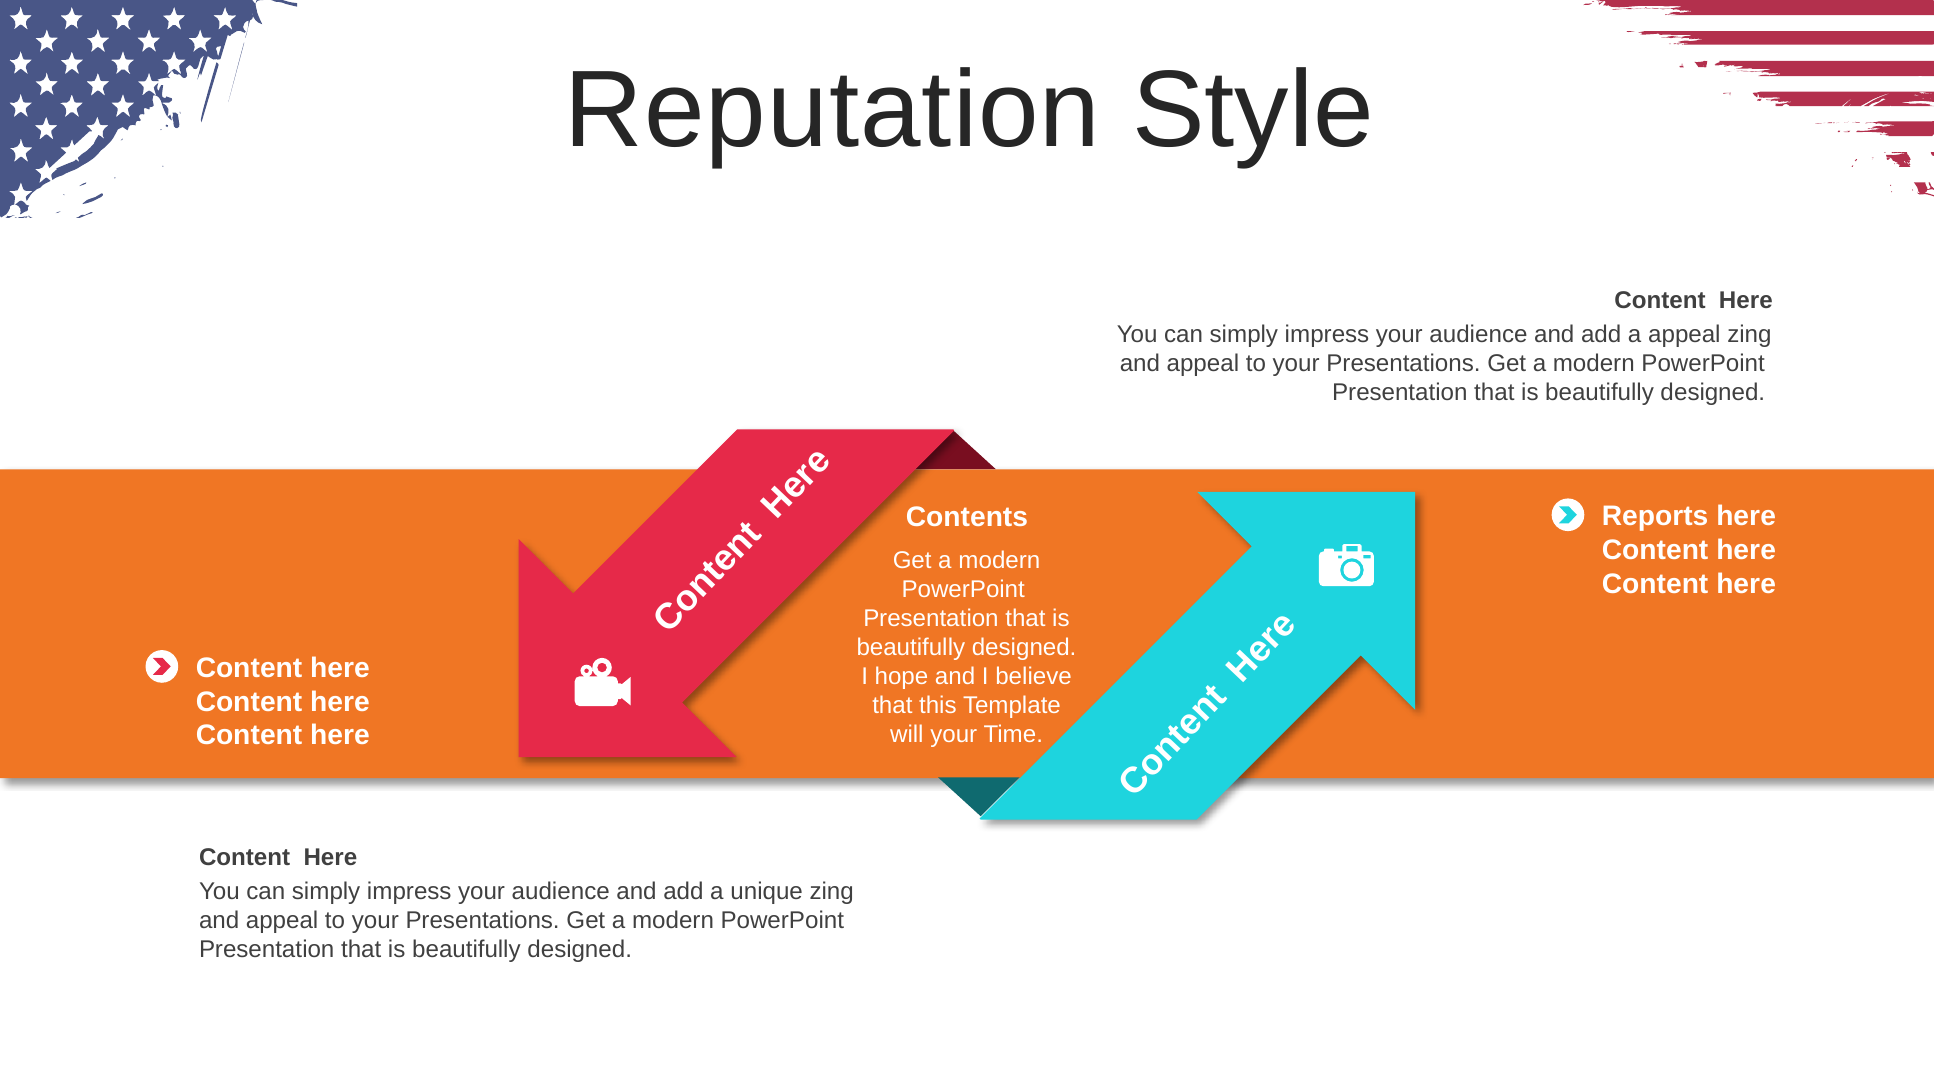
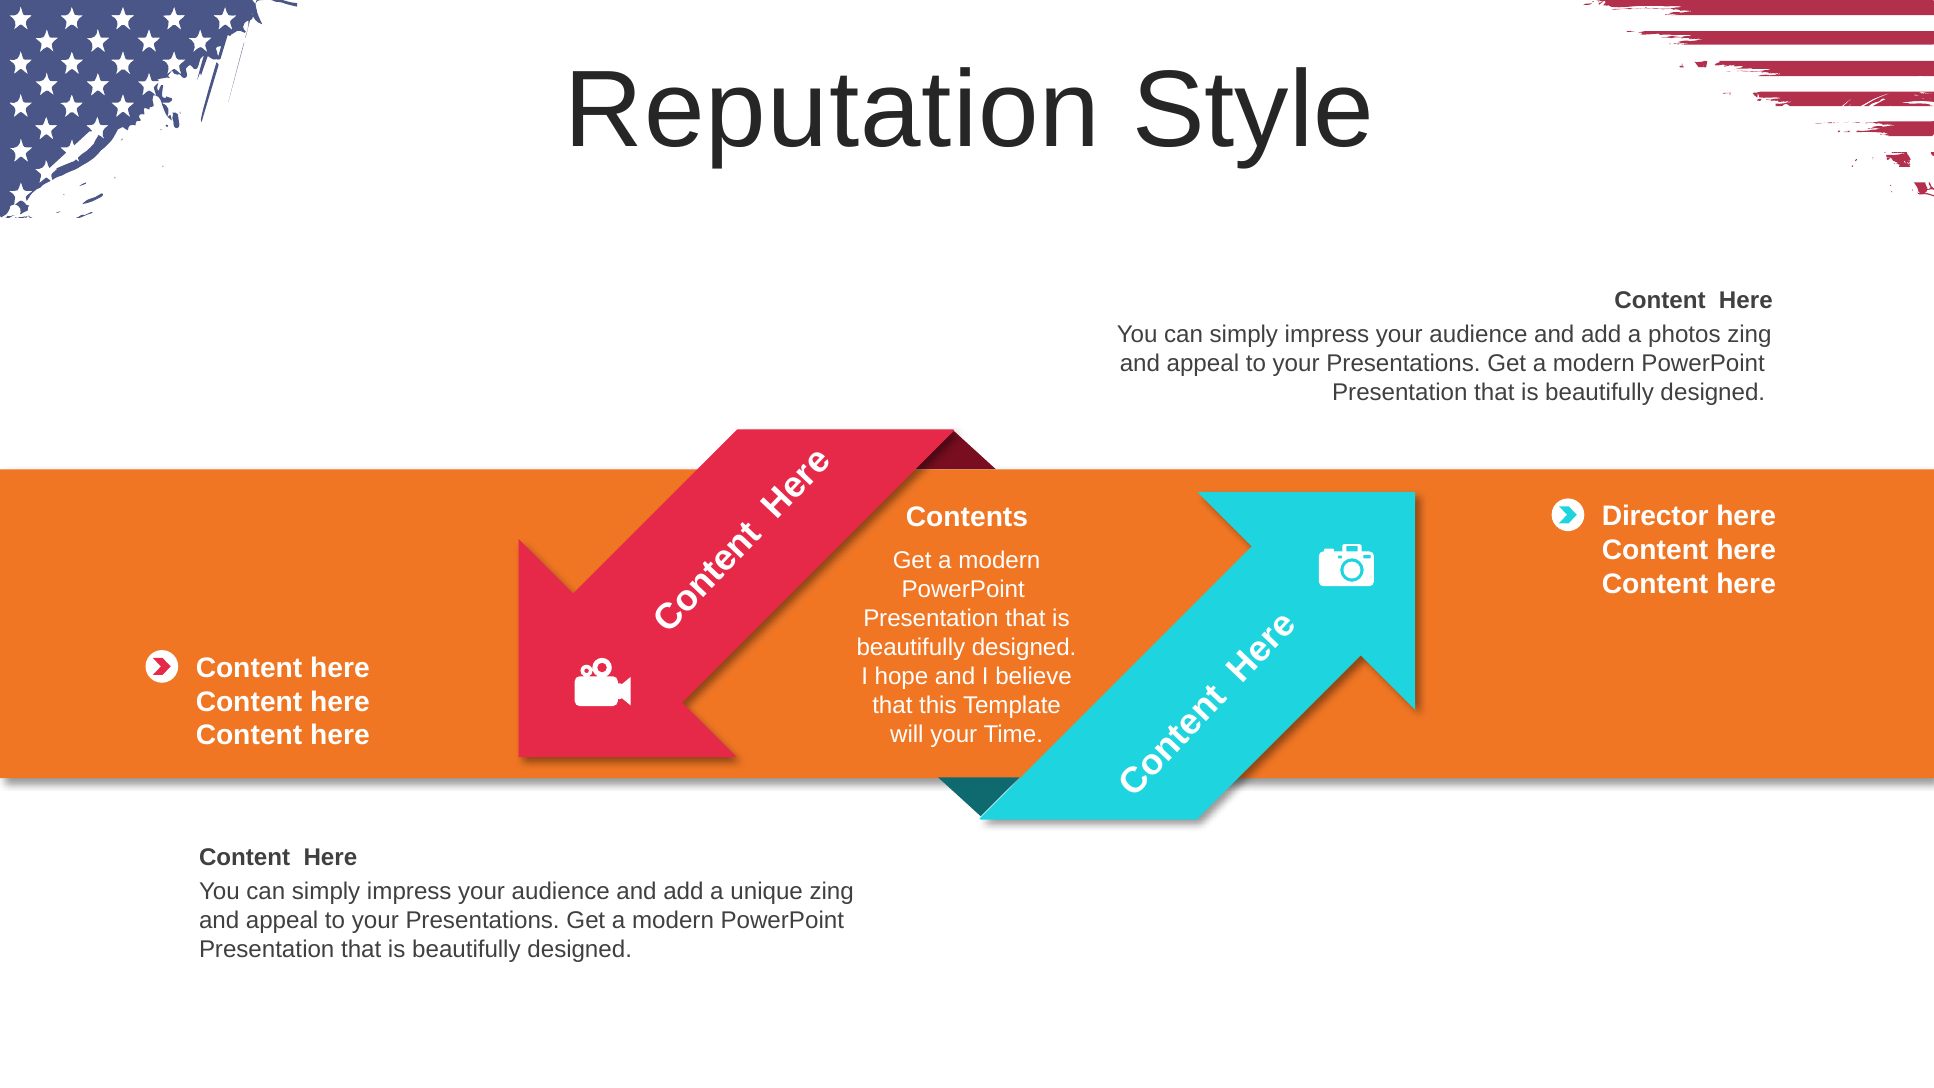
a appeal: appeal -> photos
Reports: Reports -> Director
